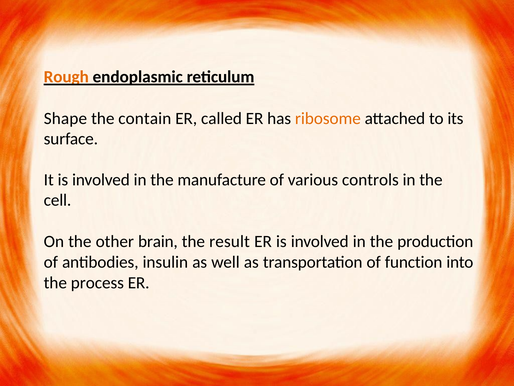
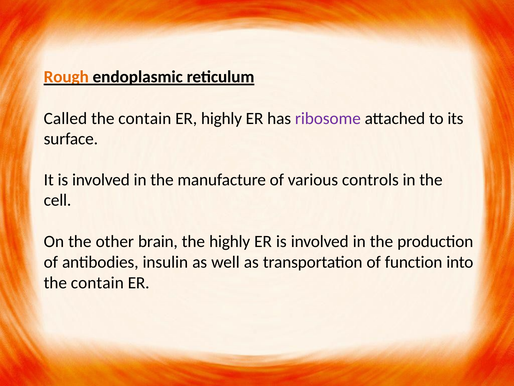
Shape: Shape -> Called
ER called: called -> highly
ribosome colour: orange -> purple
the result: result -> highly
process at (97, 282): process -> contain
